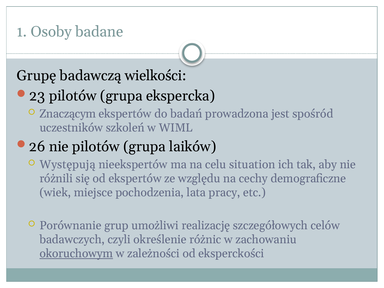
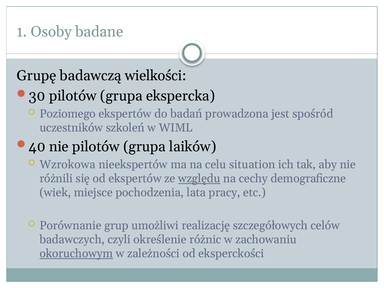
23: 23 -> 30
Znaczącym: Znaczącym -> Poziomego
26: 26 -> 40
Występują: Występują -> Wzrokowa
względu underline: none -> present
